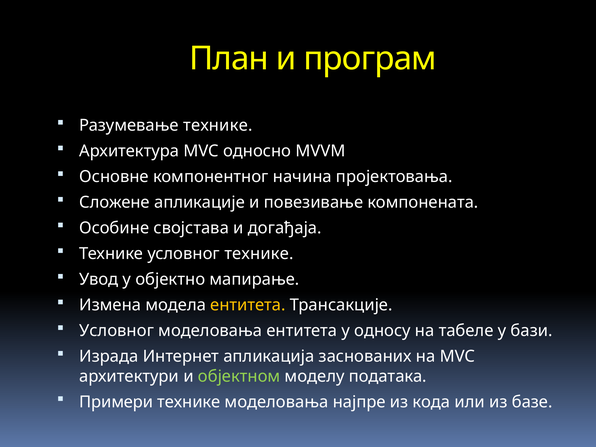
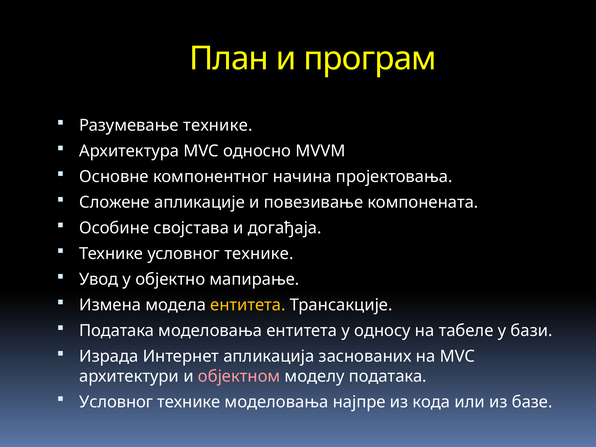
Условног at (117, 331): Условног -> Података
објектном colour: light green -> pink
Примери at (116, 402): Примери -> Условног
